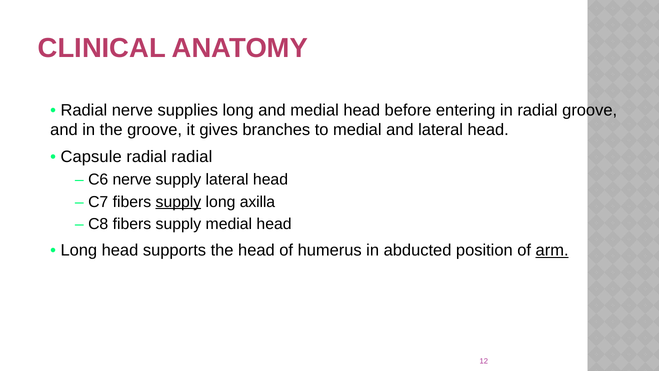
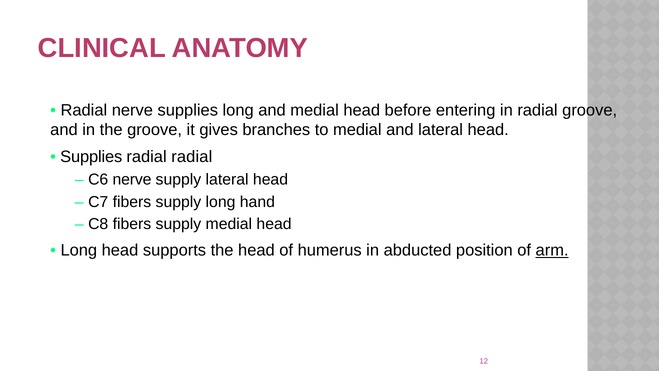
Capsule at (91, 157): Capsule -> Supplies
supply at (178, 202) underline: present -> none
axilla: axilla -> hand
